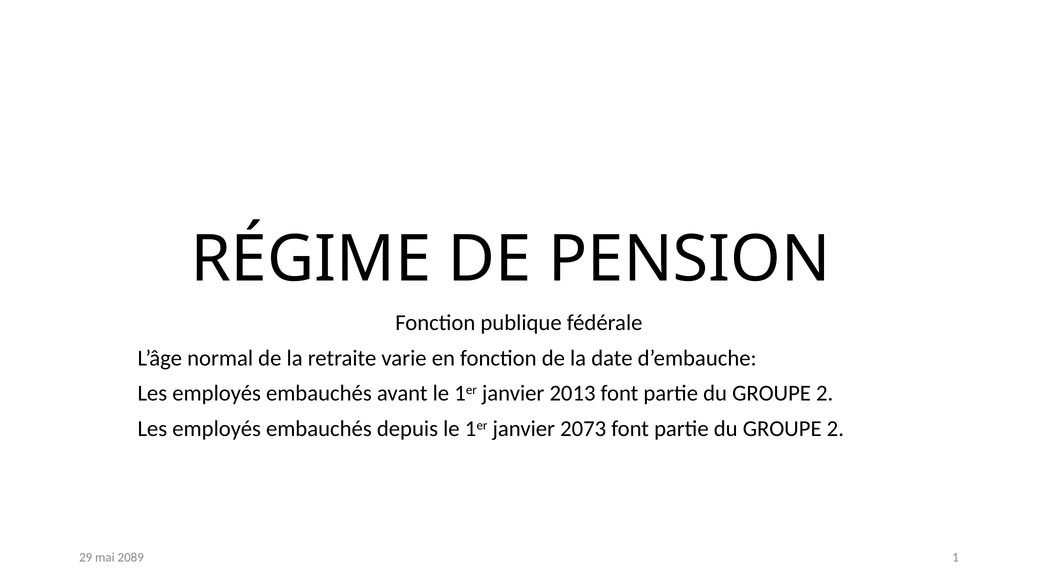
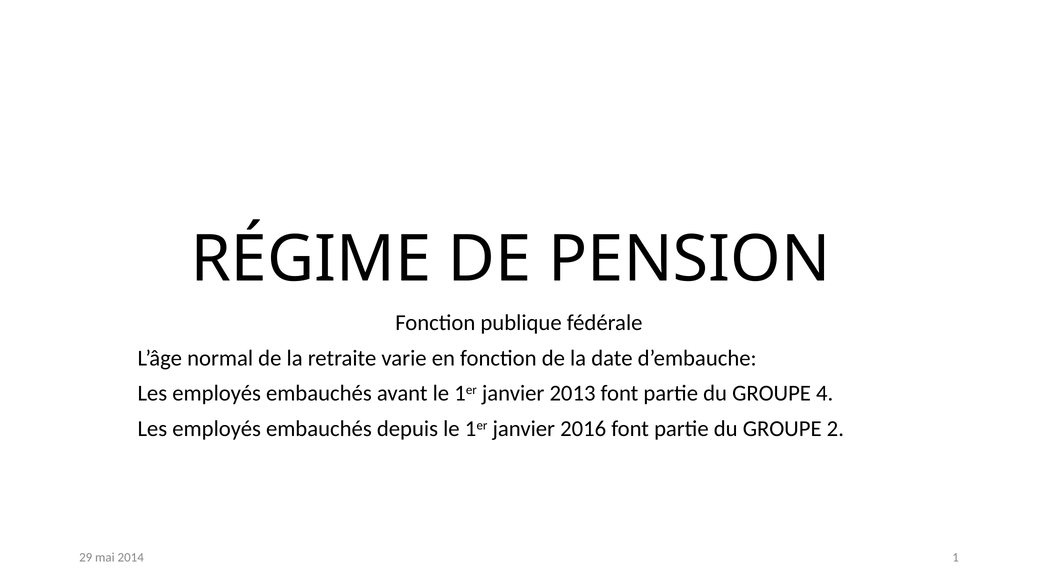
2 at (825, 393): 2 -> 4
2073: 2073 -> 2016
2089: 2089 -> 2014
